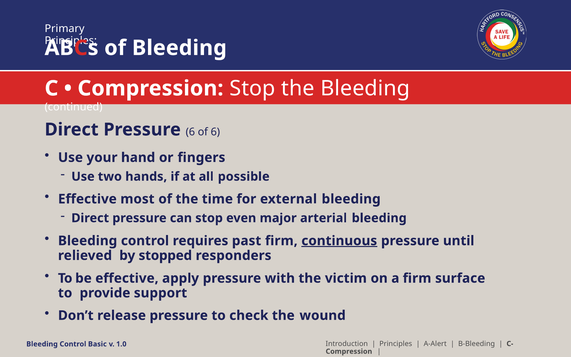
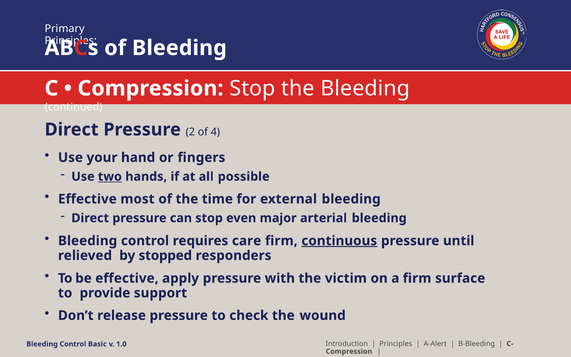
Pressure 6: 6 -> 2
of 6: 6 -> 4
two underline: none -> present
past: past -> care
